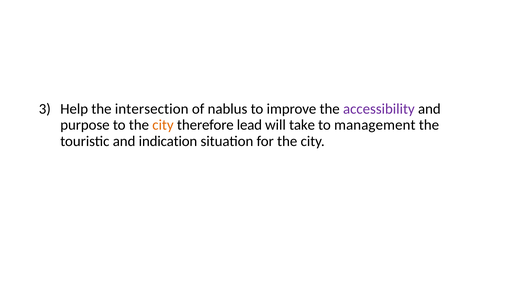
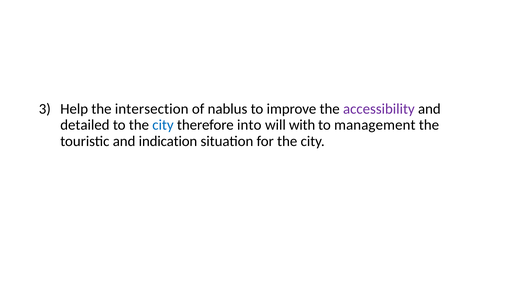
purpose: purpose -> detailed
city at (163, 125) colour: orange -> blue
lead: lead -> into
take: take -> with
